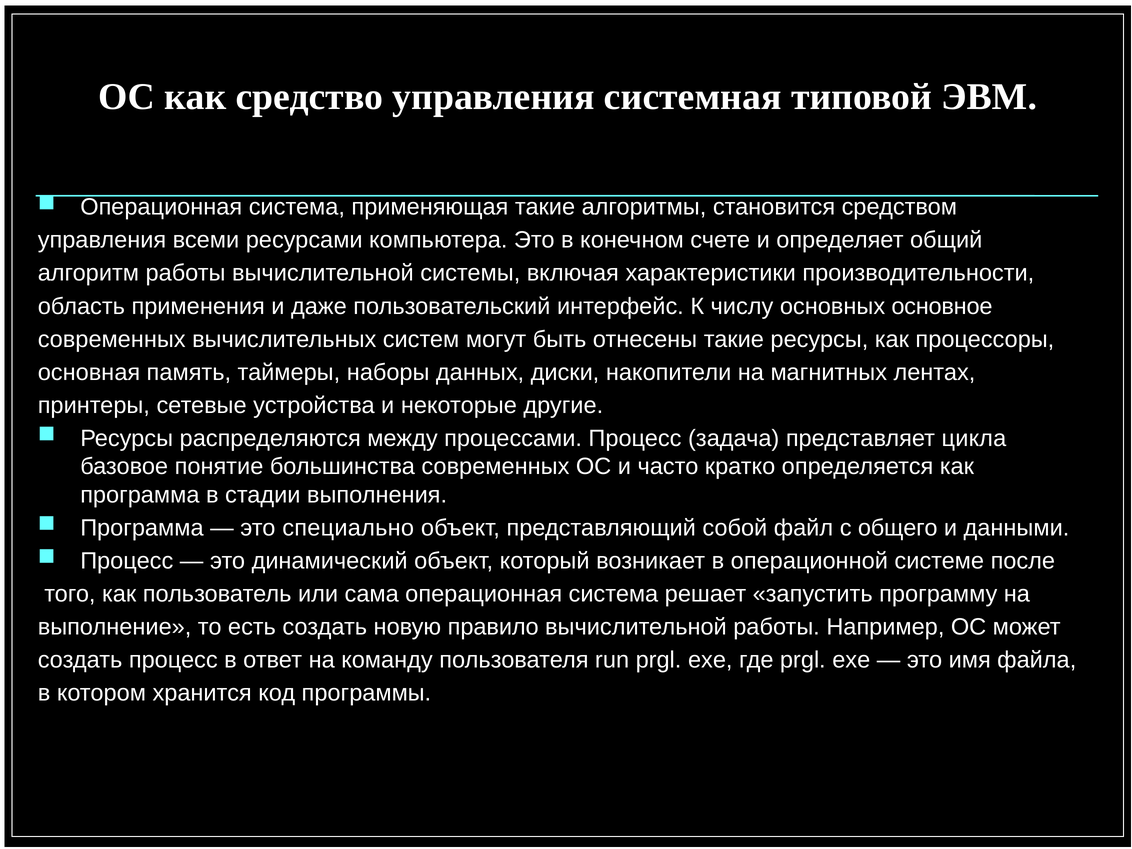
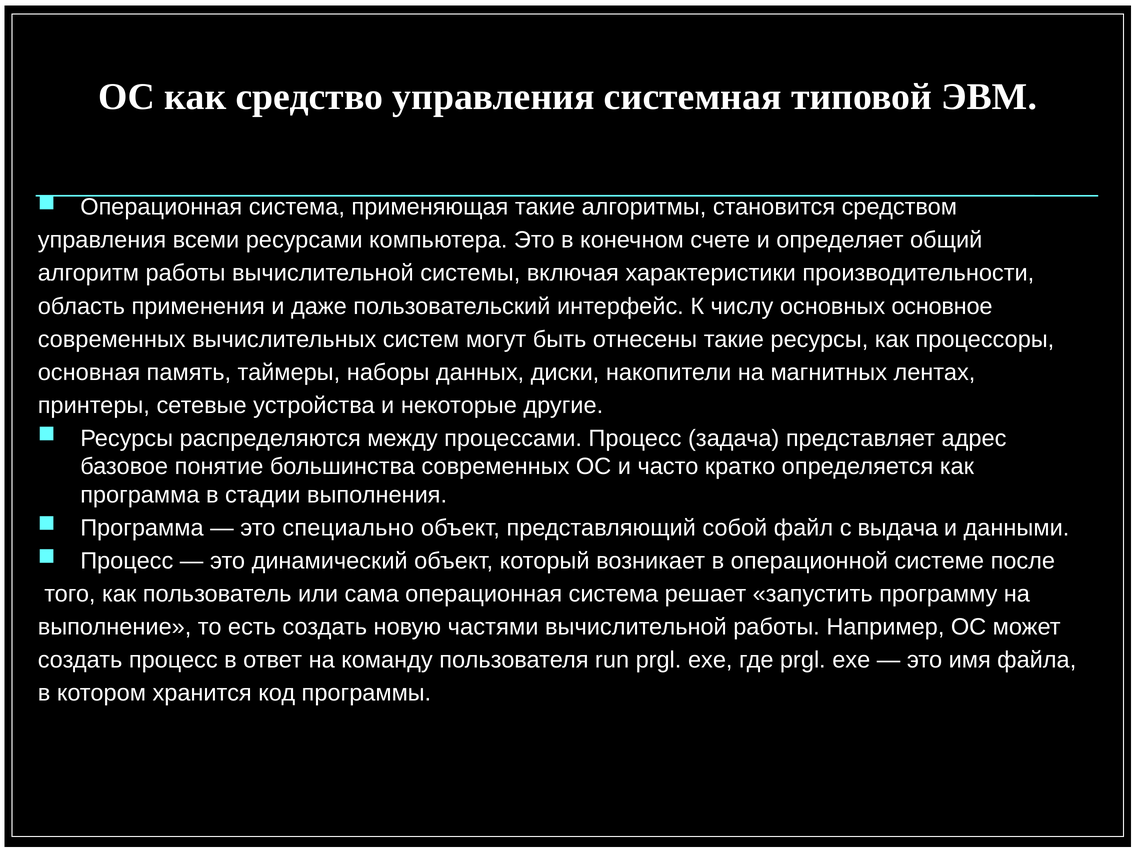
цикла: цикла -> адрес
общего: общего -> выдача
правило: правило -> частями
